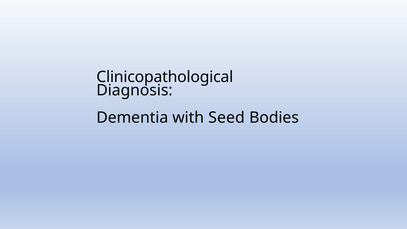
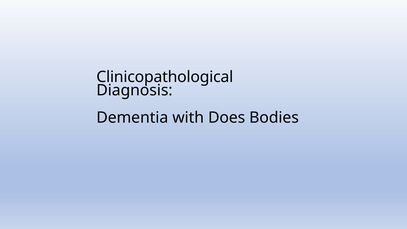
Seed: Seed -> Does
